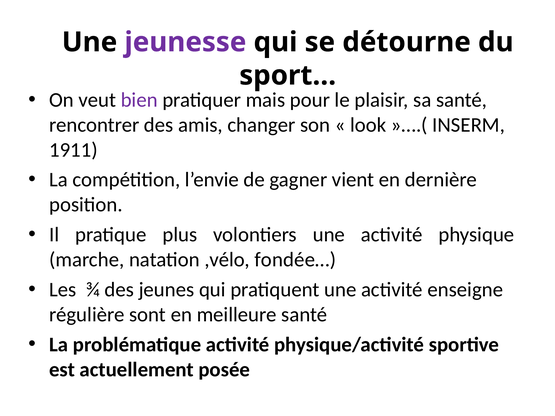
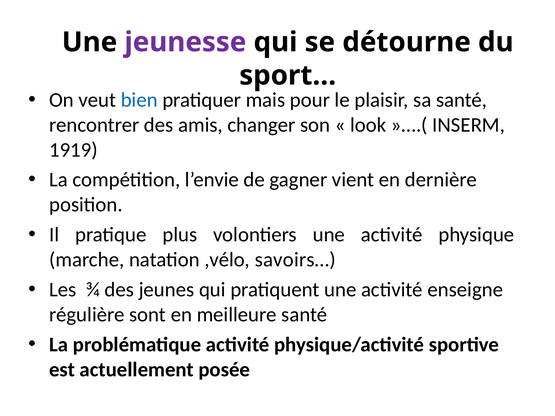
bien colour: purple -> blue
1911: 1911 -> 1919
fondée…: fondée… -> savoirs…
